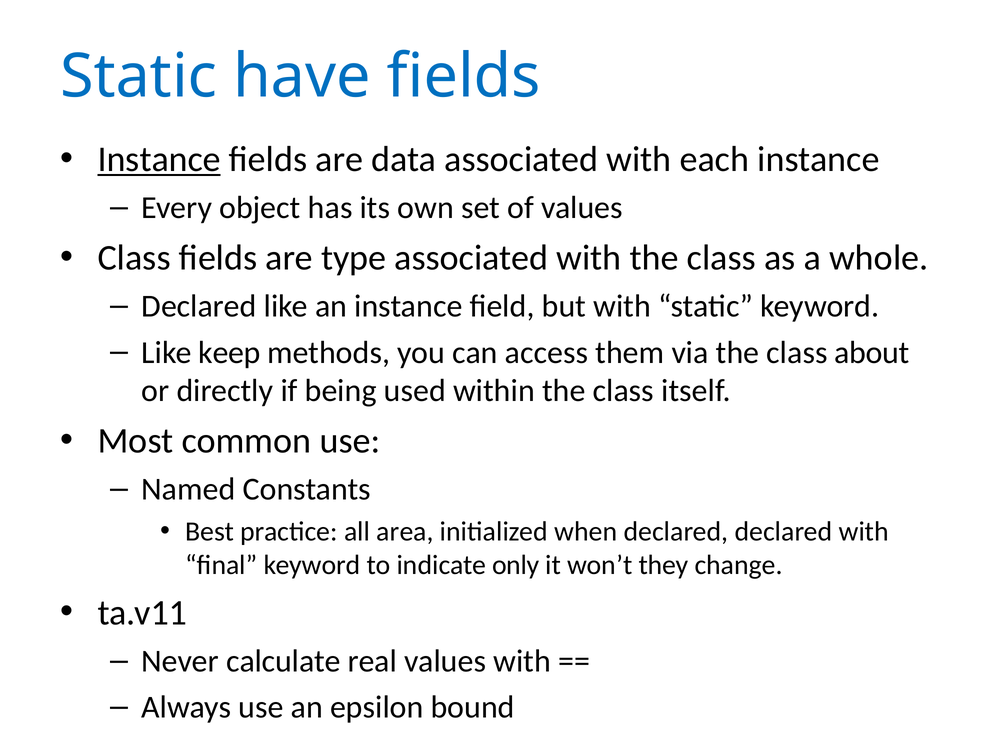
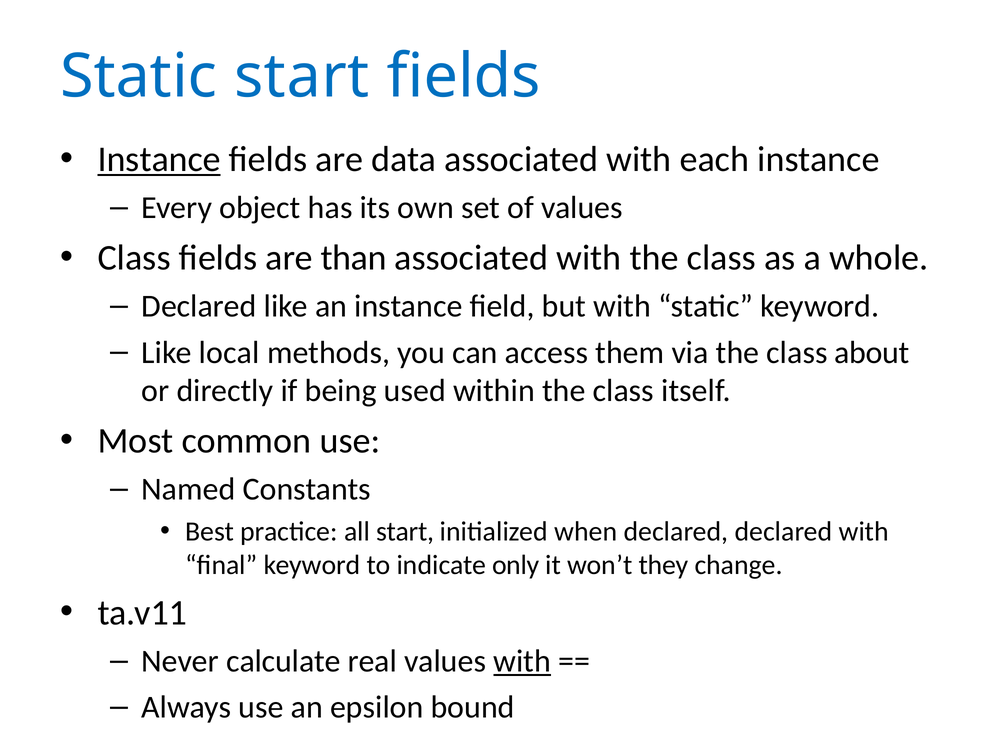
Static have: have -> start
type: type -> than
keep: keep -> local
all area: area -> start
with at (522, 661) underline: none -> present
